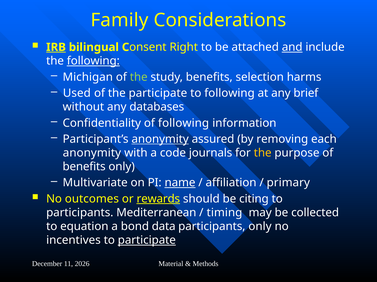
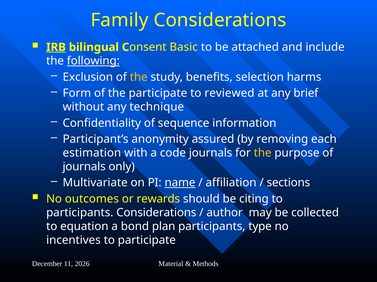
Right: Right -> Basic
and underline: present -> none
Michigan: Michigan -> Exclusion
the at (139, 77) colour: light green -> yellow
Used: Used -> Form
to following: following -> reviewed
databases: databases -> technique
of following: following -> sequence
anonymity at (160, 139) underline: present -> none
anonymity at (92, 153): anonymity -> estimation
benefits at (84, 167): benefits -> journals
primary: primary -> sections
rewards underline: present -> none
participants Mediterranean: Mediterranean -> Considerations
timing: timing -> author
data: data -> plan
participants only: only -> type
participate at (147, 241) underline: present -> none
